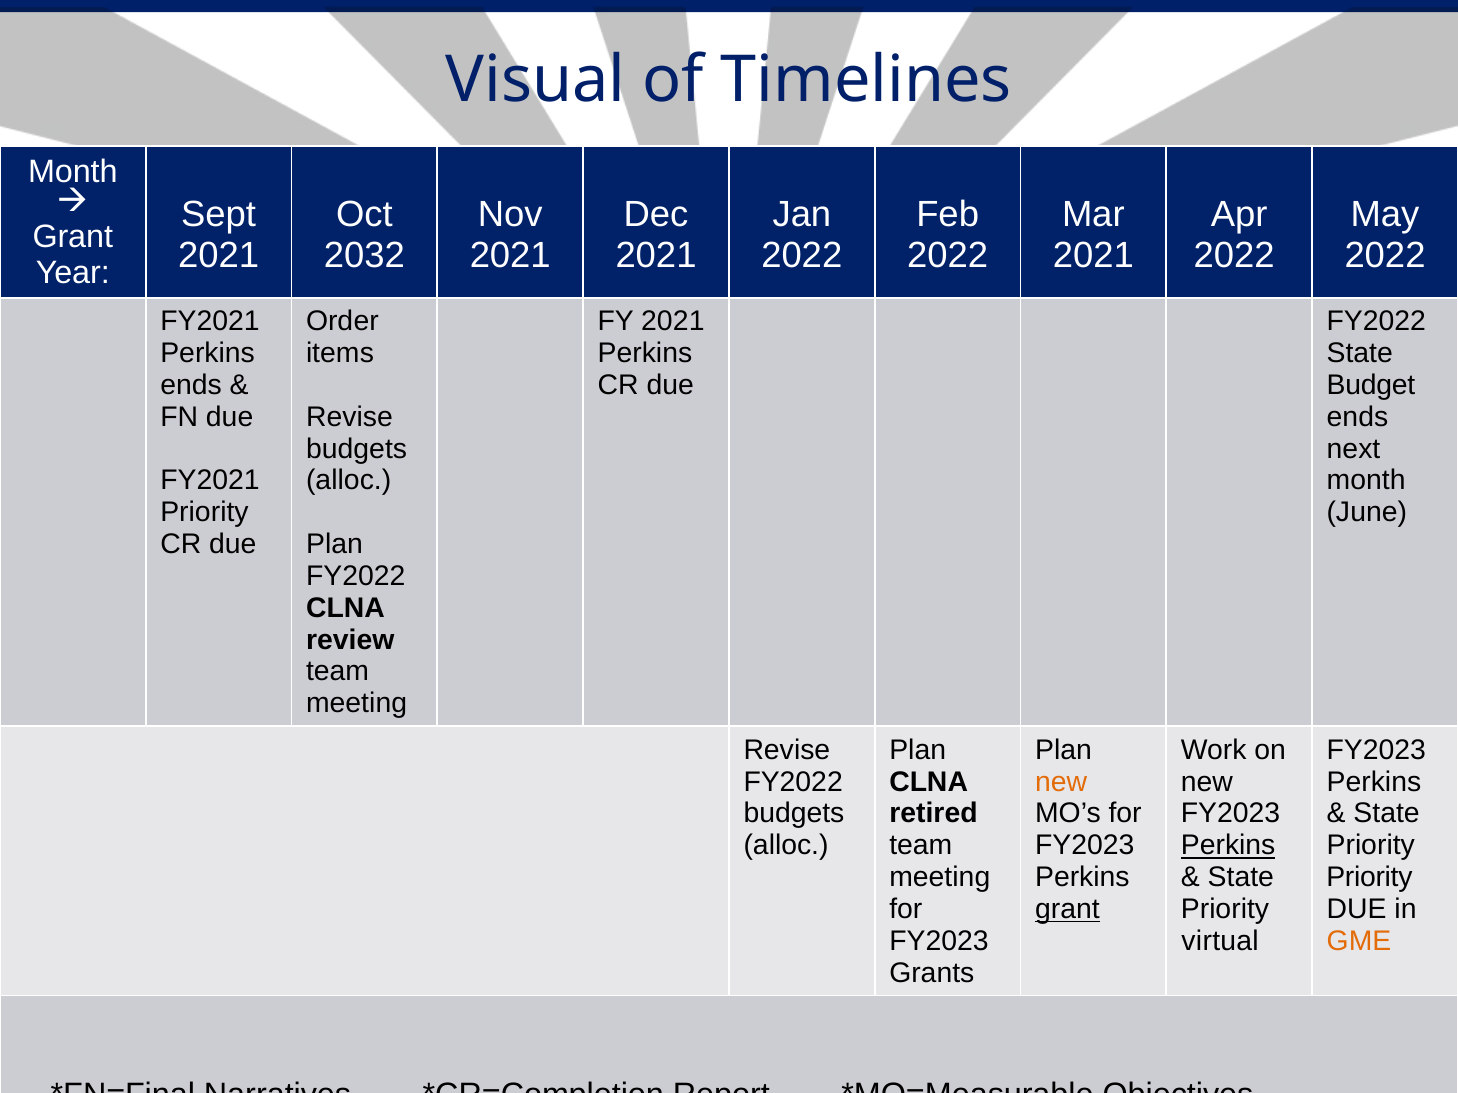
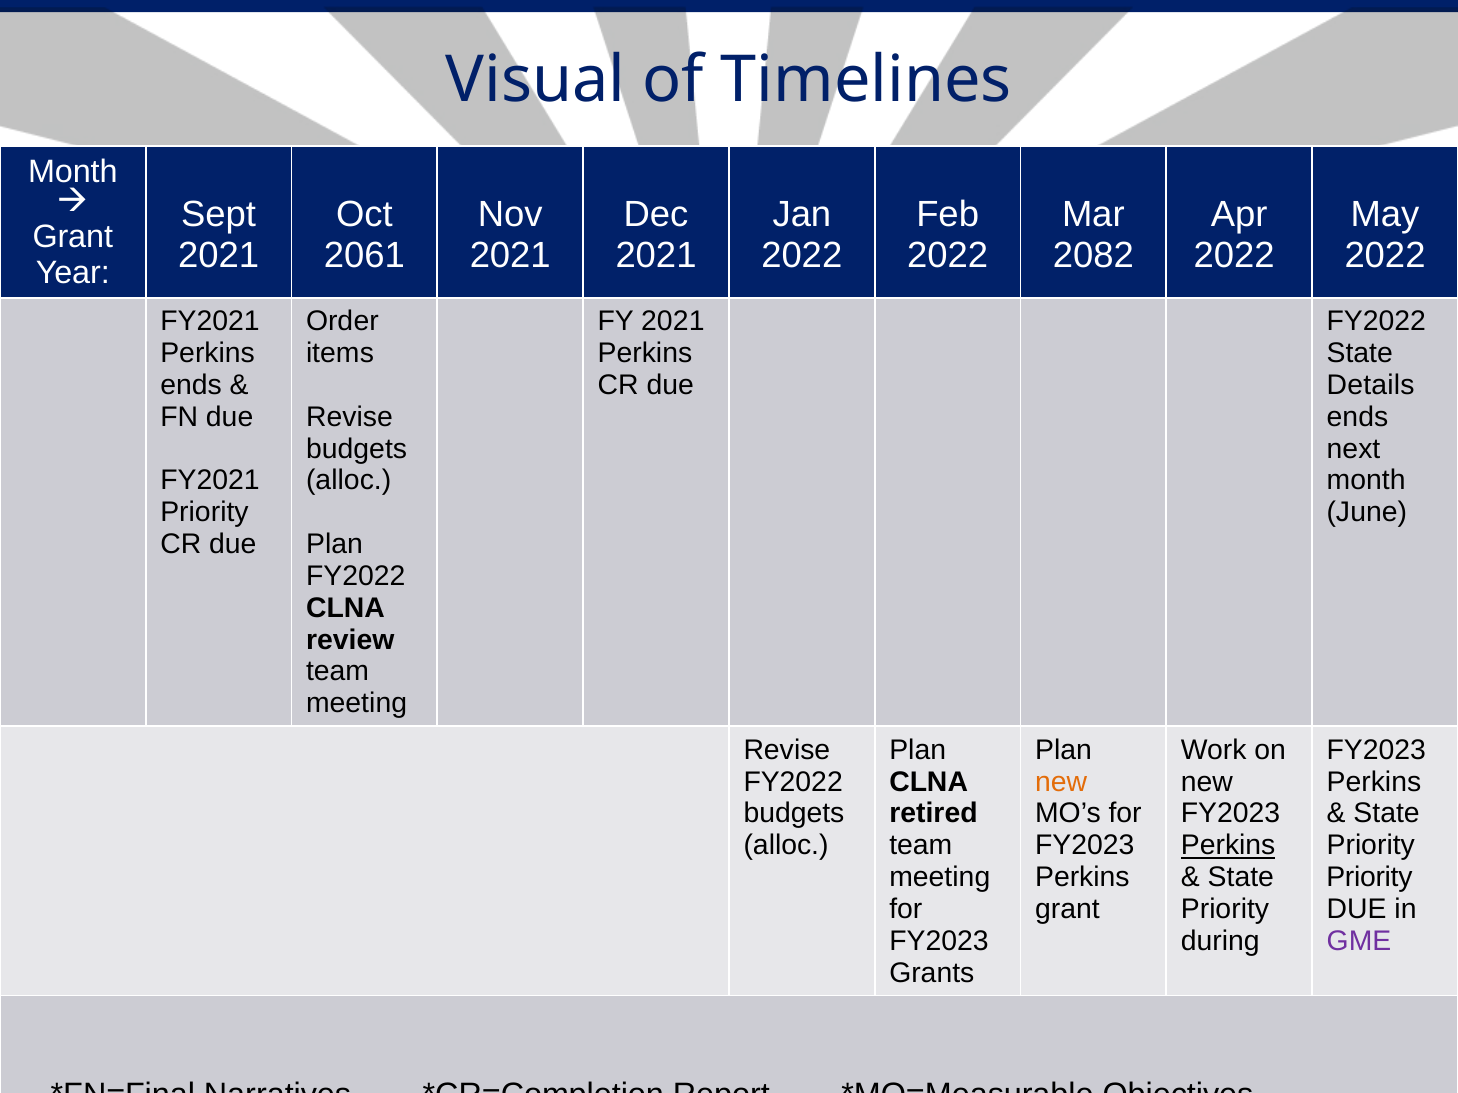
2032: 2032 -> 2061
2021 at (1093, 256): 2021 -> 2082
Budget: Budget -> Details
grant at (1067, 910) underline: present -> none
virtual: virtual -> during
GME colour: orange -> purple
